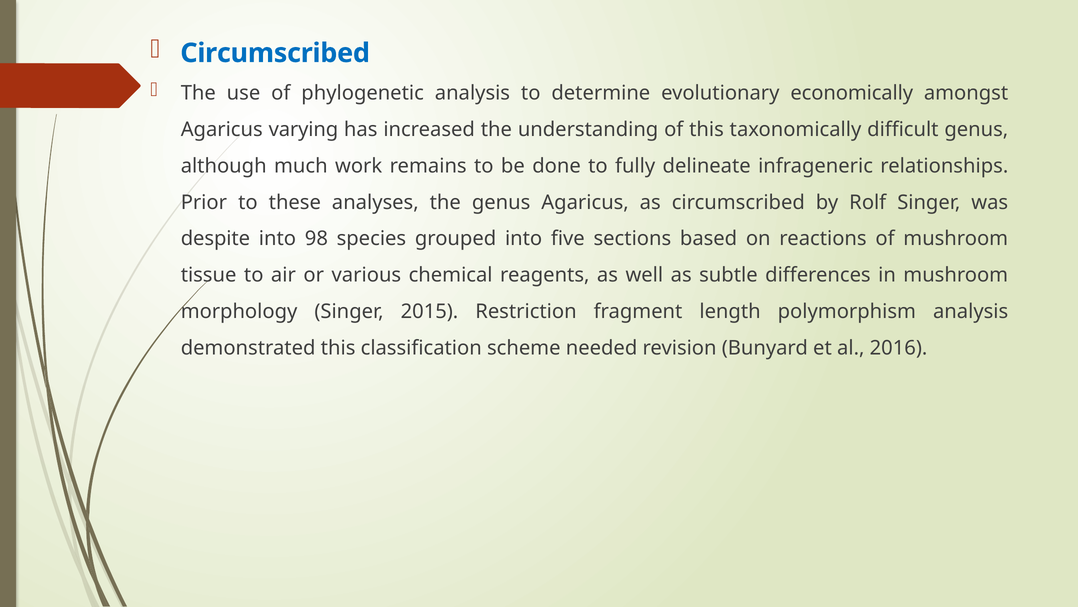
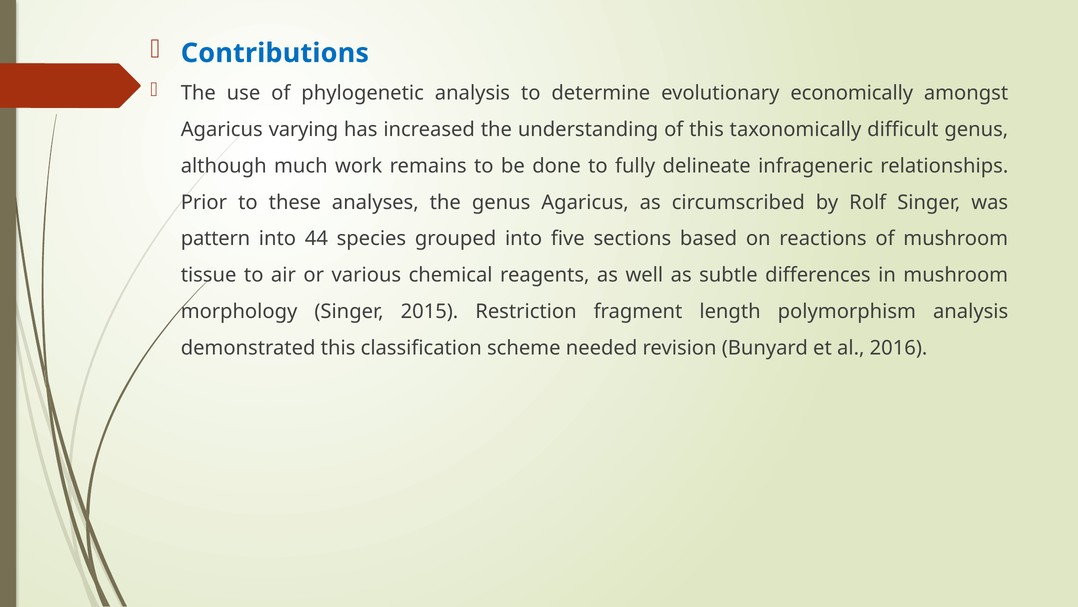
Circumscribed at (275, 53): Circumscribed -> Contributions
despite: despite -> pattern
98: 98 -> 44
